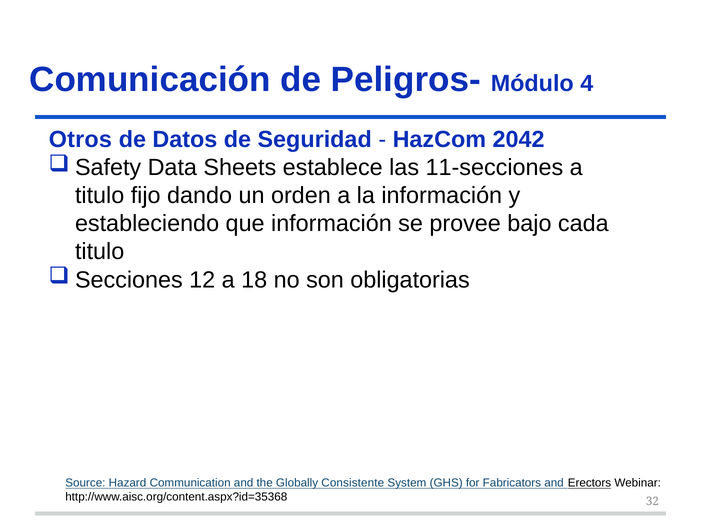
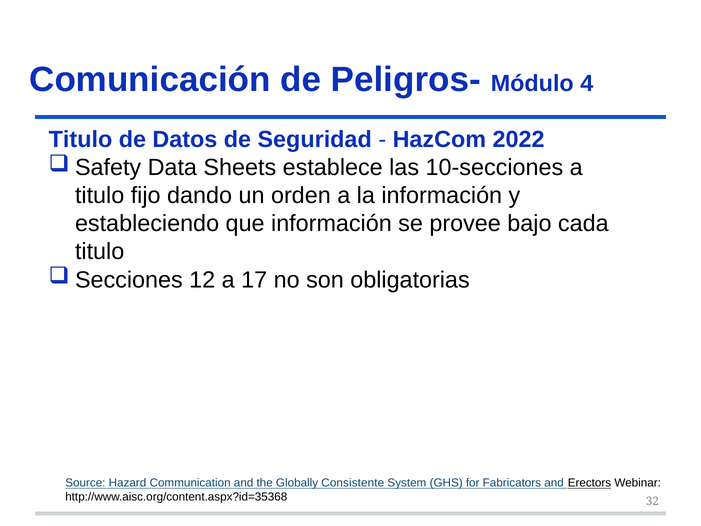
Otros at (80, 139): Otros -> Titulo
2042: 2042 -> 2022
11-secciones: 11-secciones -> 10-secciones
18: 18 -> 17
